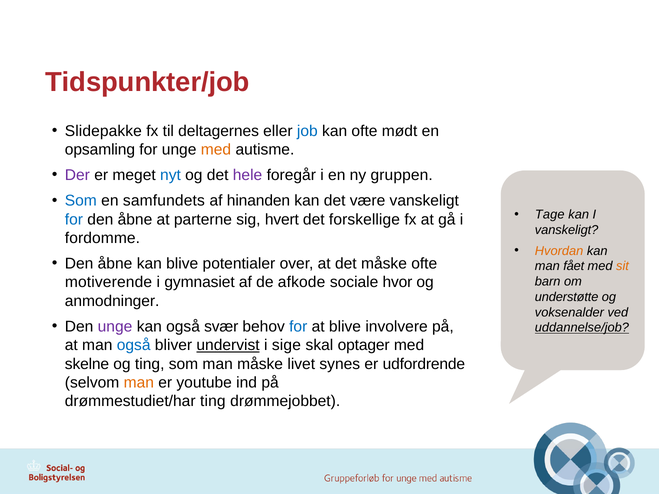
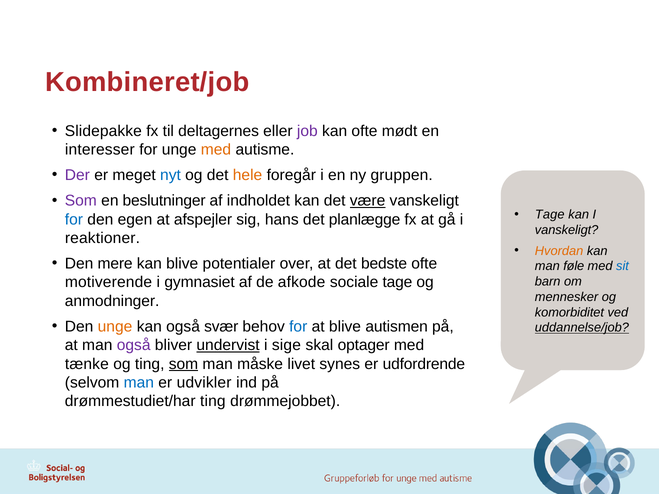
Tidspunkter/job: Tidspunkter/job -> Kombineret/job
job colour: blue -> purple
opsamling: opsamling -> interesser
hele colour: purple -> orange
Som at (81, 201) colour: blue -> purple
samfundets: samfundets -> beslutninger
hinanden: hinanden -> indholdet
være underline: none -> present
åbne at (135, 220): åbne -> egen
parterne: parterne -> afspejler
hvert: hvert -> hans
forskellige: forskellige -> planlægge
fordomme: fordomme -> reaktioner
åbne at (115, 264): åbne -> mere
det måske: måske -> bedste
fået: fået -> føle
sit colour: orange -> blue
sociale hvor: hvor -> tage
understøtte: understøtte -> mennesker
voksenalder: voksenalder -> komorbiditet
unge at (115, 327) colour: purple -> orange
involvere: involvere -> autismen
også at (134, 345) colour: blue -> purple
skelne: skelne -> tænke
som at (183, 364) underline: none -> present
man at (139, 383) colour: orange -> blue
youtube: youtube -> udvikler
